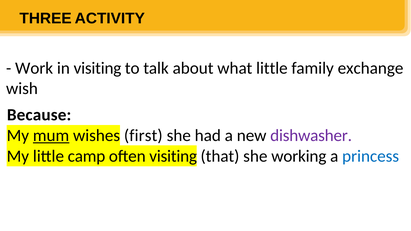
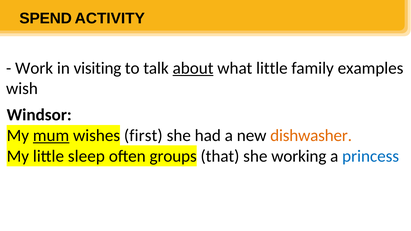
THREE: THREE -> SPEND
about underline: none -> present
exchange: exchange -> examples
Because: Because -> Windsor
dishwasher colour: purple -> orange
camp: camp -> sleep
often visiting: visiting -> groups
